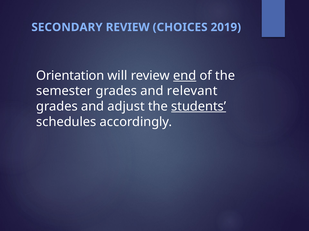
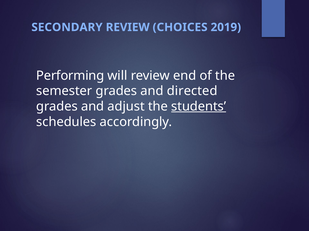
Orientation: Orientation -> Performing
end underline: present -> none
relevant: relevant -> directed
